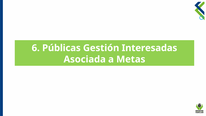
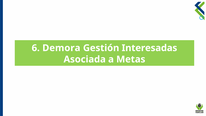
Públicas: Públicas -> Demora
